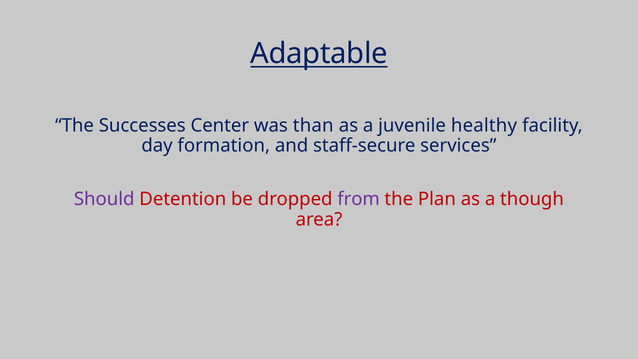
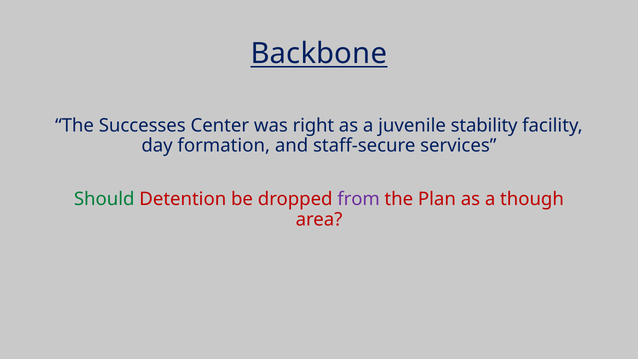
Adaptable: Adaptable -> Backbone
than: than -> right
healthy: healthy -> stability
Should colour: purple -> green
